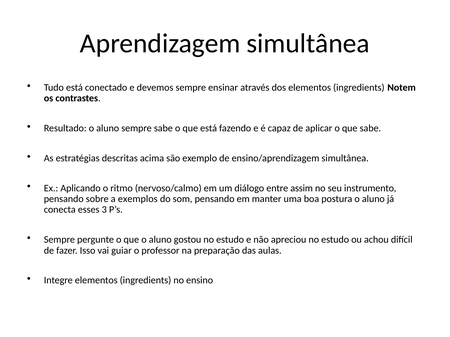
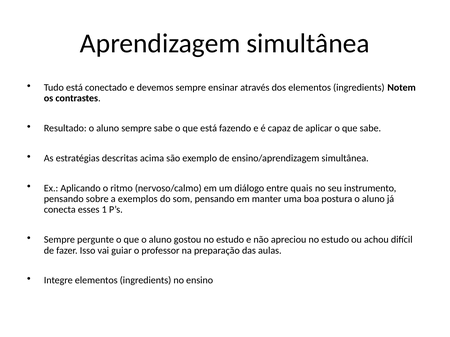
assim: assim -> quais
3: 3 -> 1
